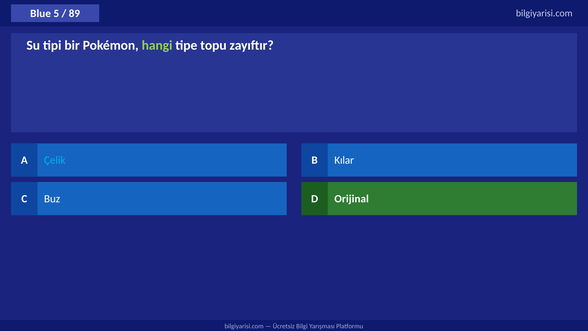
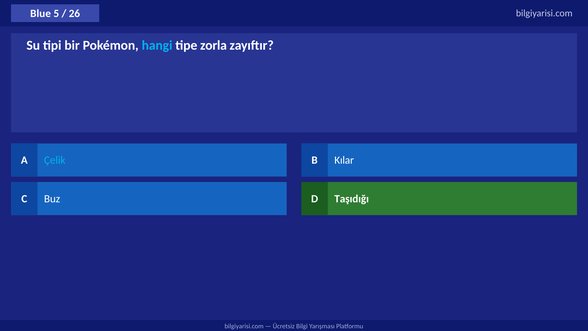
89: 89 -> 26
hangi colour: light green -> light blue
topu: topu -> zorla
Orijinal: Orijinal -> Taşıdığı
